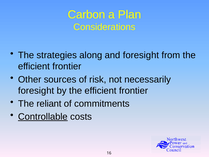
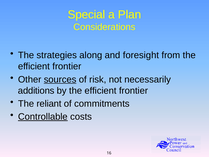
Carbon: Carbon -> Special
sources underline: none -> present
foresight at (36, 90): foresight -> additions
